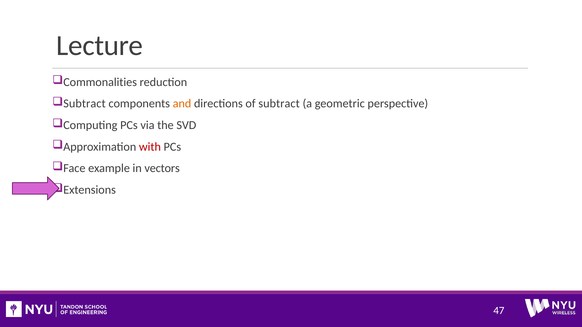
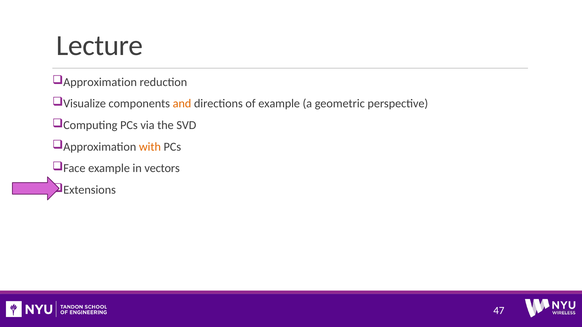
Commonalities at (100, 82): Commonalities -> Approximation
Subtract at (84, 104): Subtract -> Visualize
of subtract: subtract -> example
with colour: red -> orange
